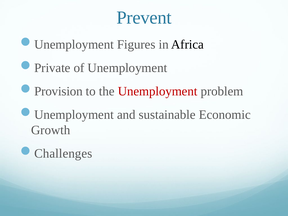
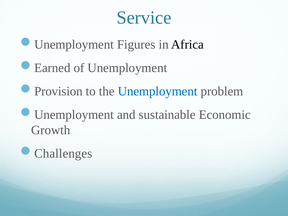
Prevent: Prevent -> Service
Private: Private -> Earned
Unemployment at (158, 91) colour: red -> blue
